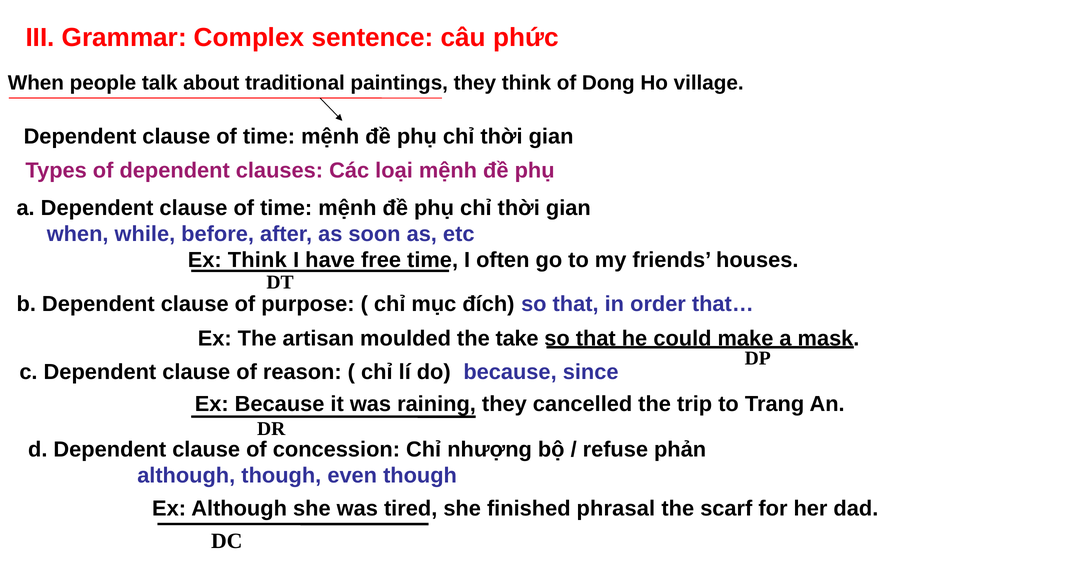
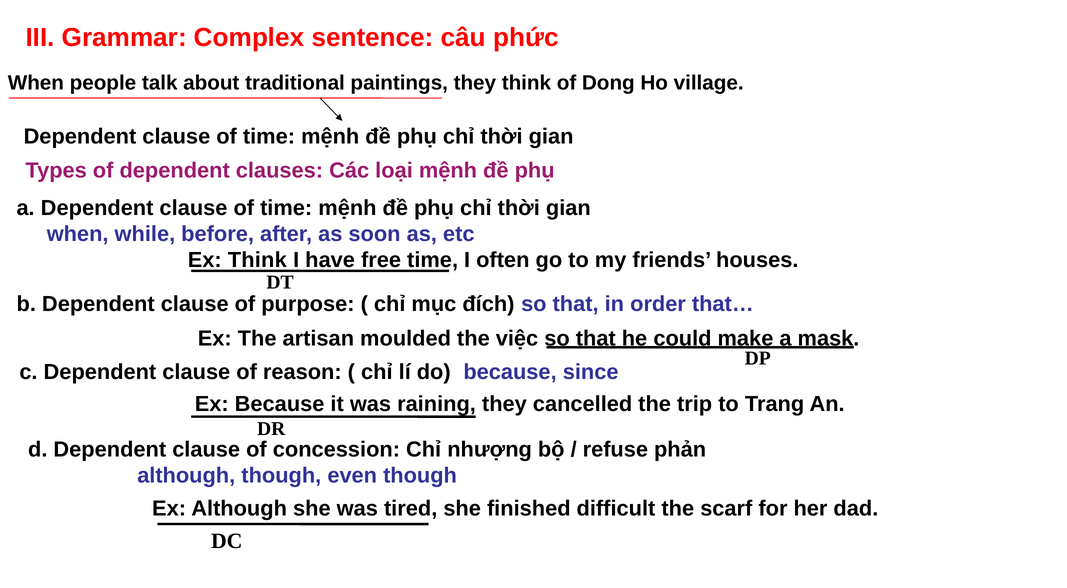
take: take -> việc
phrasal: phrasal -> difficult
